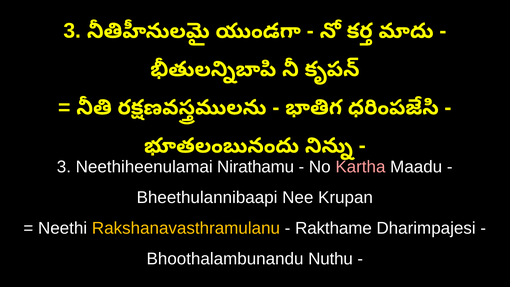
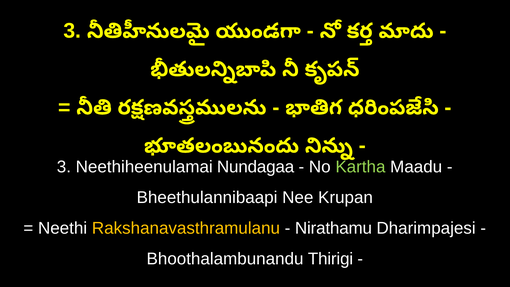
Nirathamu: Nirathamu -> Nundagaa
Kartha colour: pink -> light green
Rakthame: Rakthame -> Nirathamu
Nuthu: Nuthu -> Thirigi
